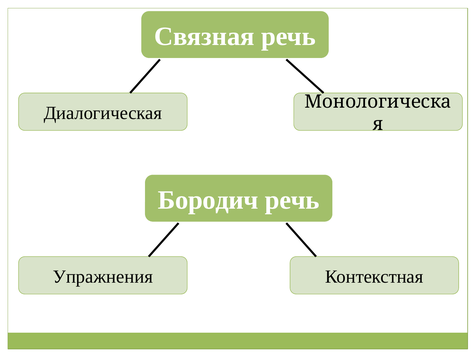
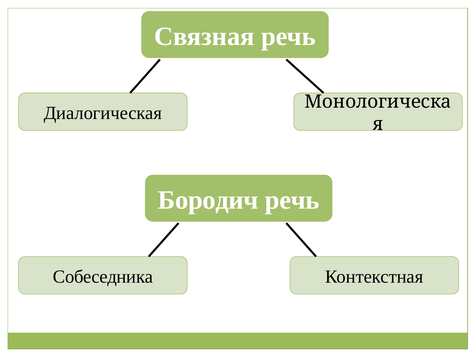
Упражнения: Упражнения -> Собеседника
